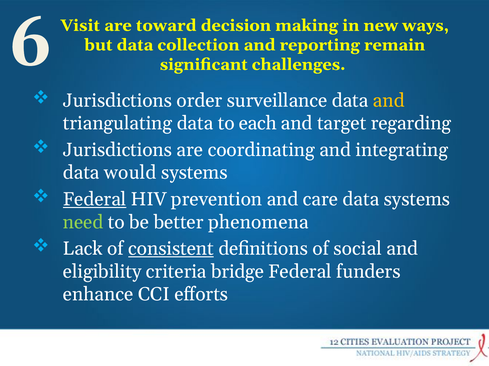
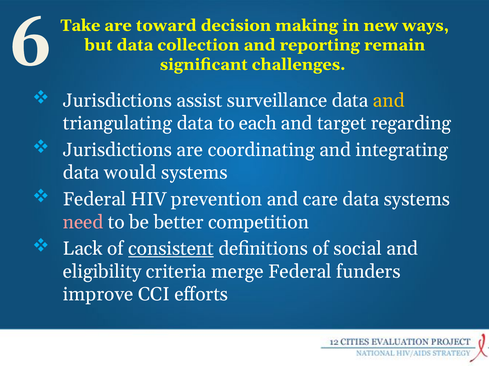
Visit: Visit -> Take
order: order -> assist
Federal at (95, 200) underline: present -> none
need colour: light green -> pink
phenomena: phenomena -> competition
bridge: bridge -> merge
enhance: enhance -> improve
